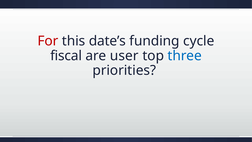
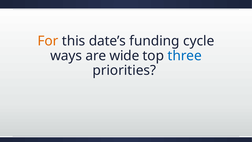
For colour: red -> orange
fiscal: fiscal -> ways
user: user -> wide
